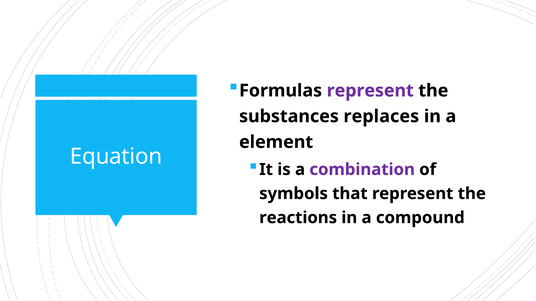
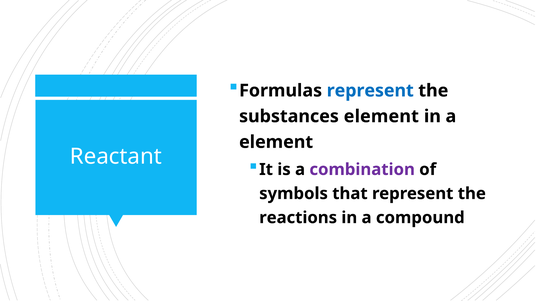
represent at (370, 91) colour: purple -> blue
substances replaces: replaces -> element
Equation: Equation -> Reactant
